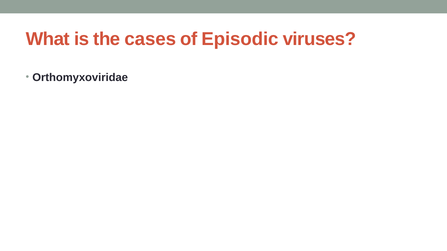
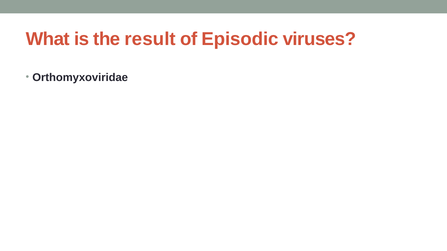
cases: cases -> result
